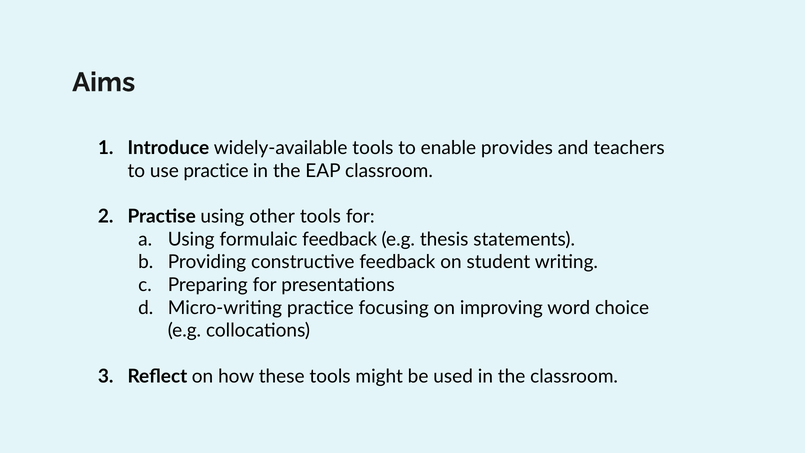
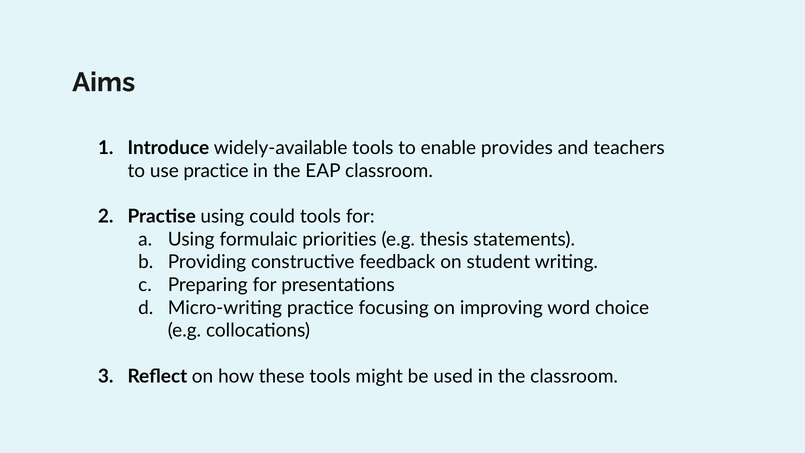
other: other -> could
formulaic feedback: feedback -> priorities
